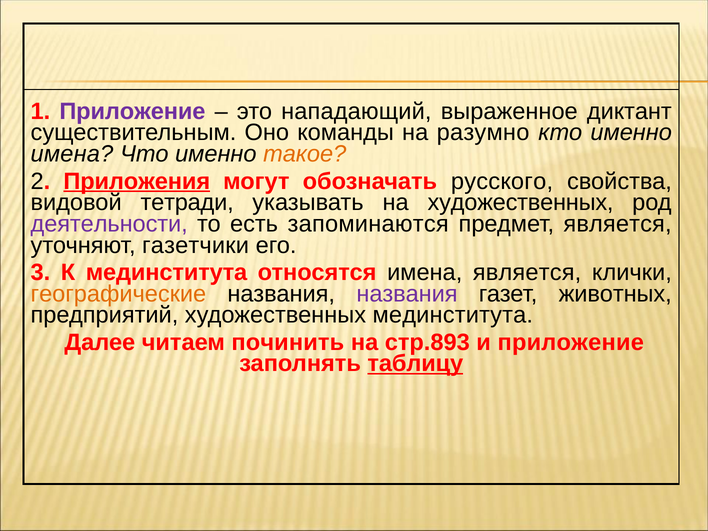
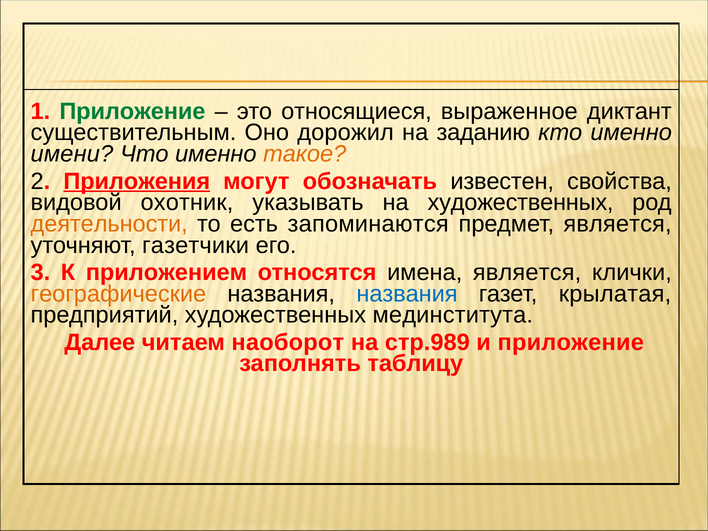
Приложение at (132, 111) colour: purple -> green
нападающий: нападающий -> относящиеся
команды: команды -> дорожил
разумно: разумно -> заданию
имена at (72, 154): имена -> имени
русского: русского -> известен
тетради: тетради -> охотник
деятельности colour: purple -> orange
К мединститута: мединститута -> приложением
названия at (407, 294) colour: purple -> blue
животных: животных -> крылатая
починить: починить -> наоборот
стр.893: стр.893 -> стр.989
таблицу underline: present -> none
